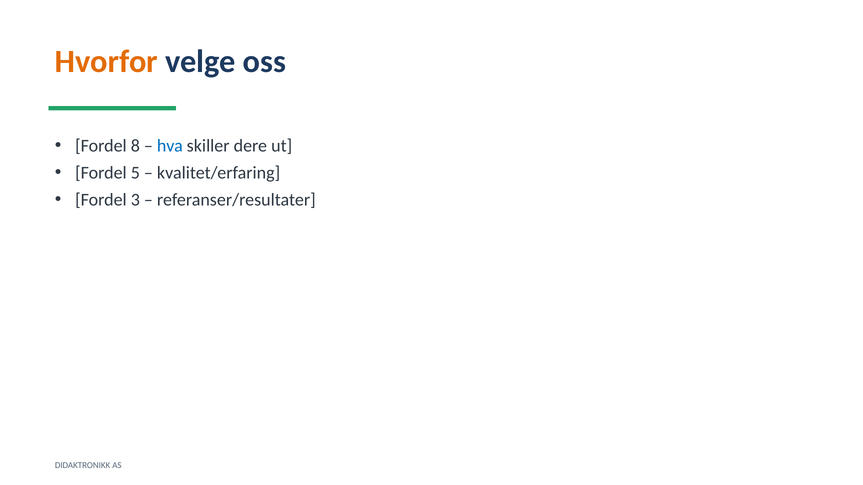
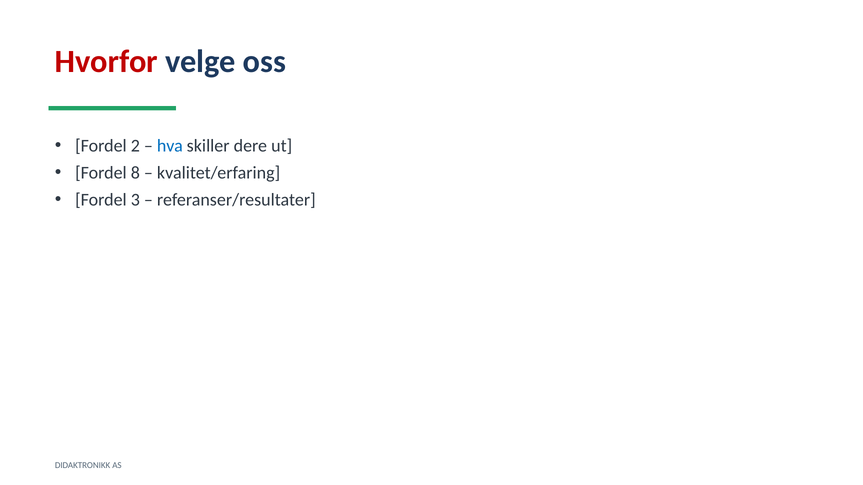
Hvorfor colour: orange -> red
8: 8 -> 2
5: 5 -> 8
